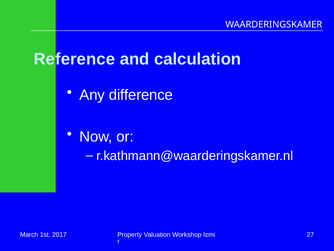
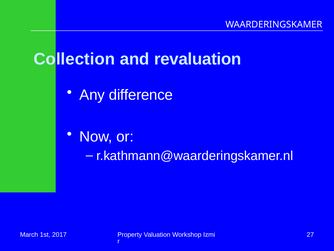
Reference: Reference -> Collection
calculation: calculation -> revaluation
